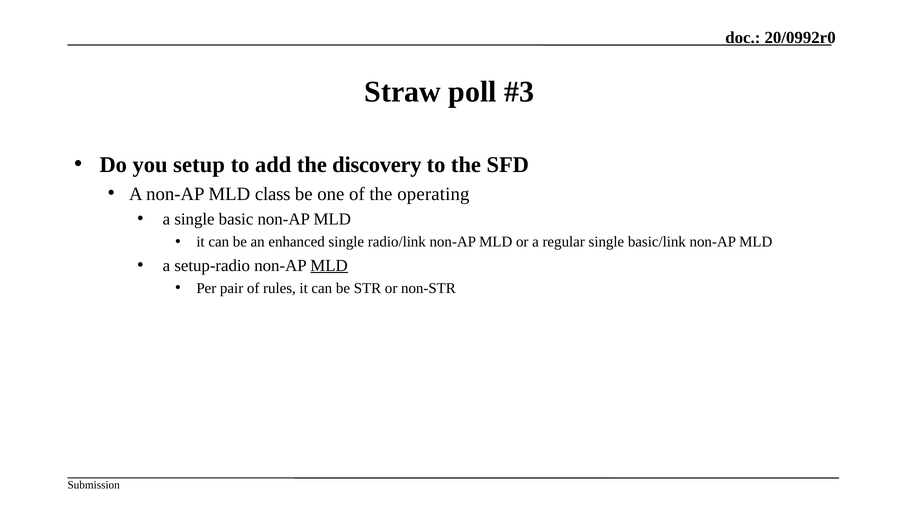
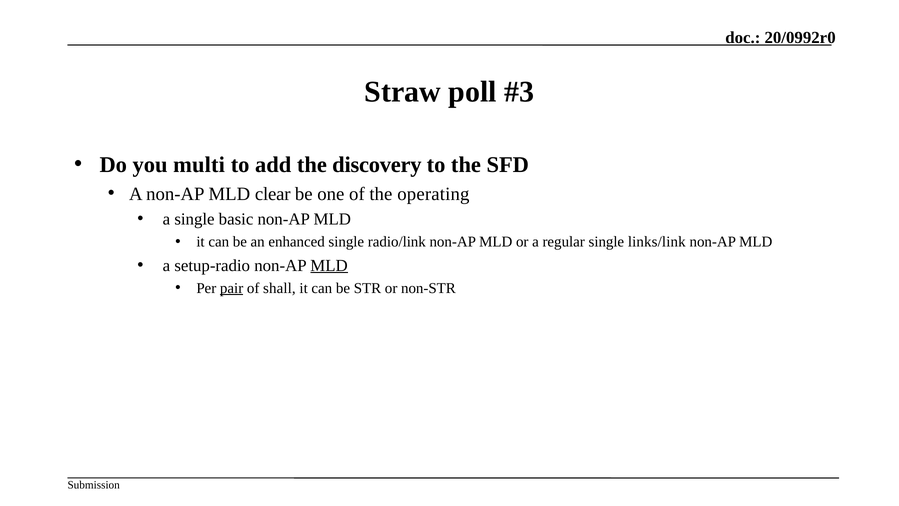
setup: setup -> multi
class: class -> clear
basic/link: basic/link -> links/link
pair underline: none -> present
rules: rules -> shall
